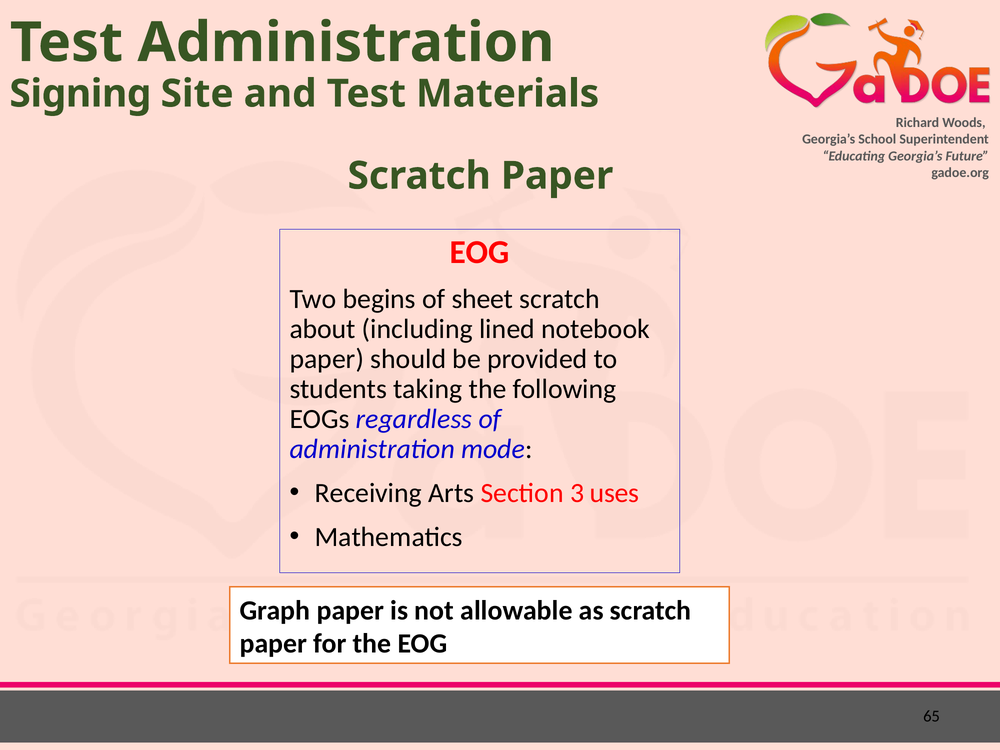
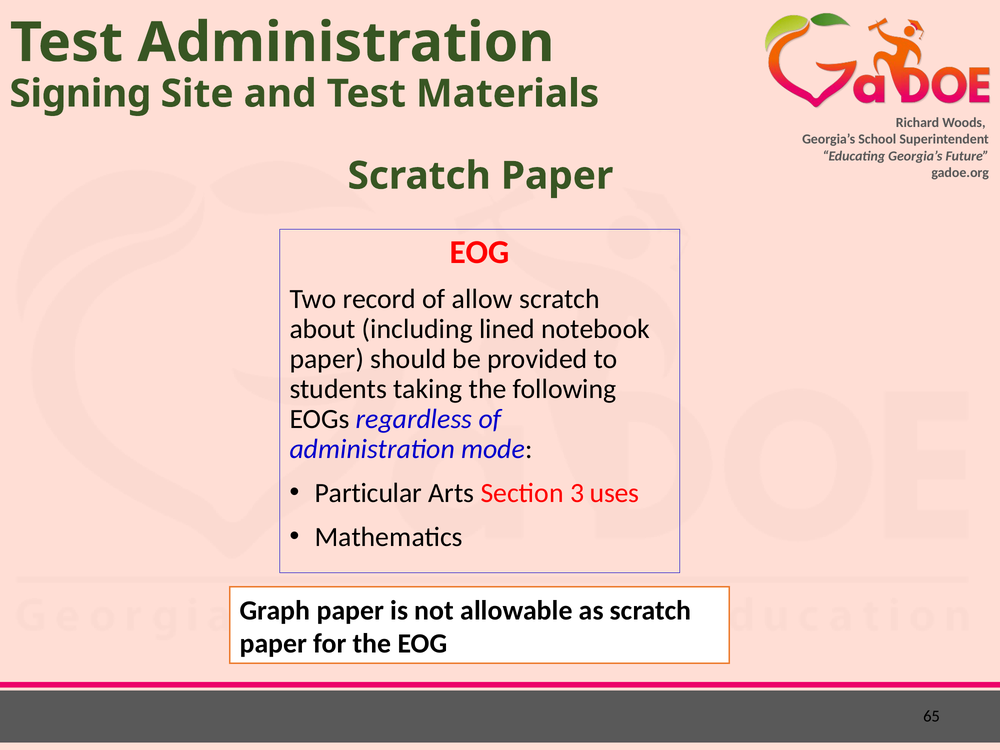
begins: begins -> record
sheet: sheet -> allow
Receiving: Receiving -> Particular
